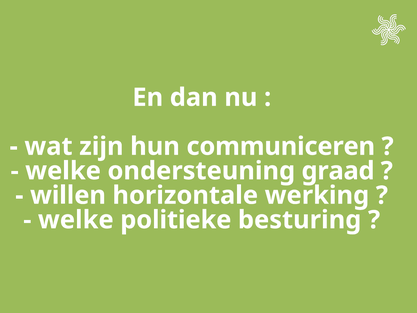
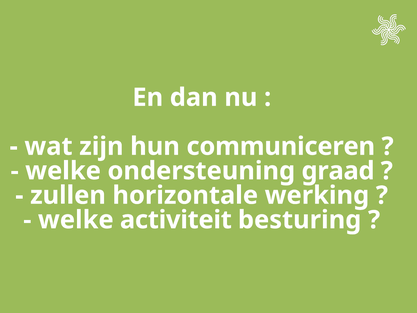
willen: willen -> zullen
politieke: politieke -> activiteit
